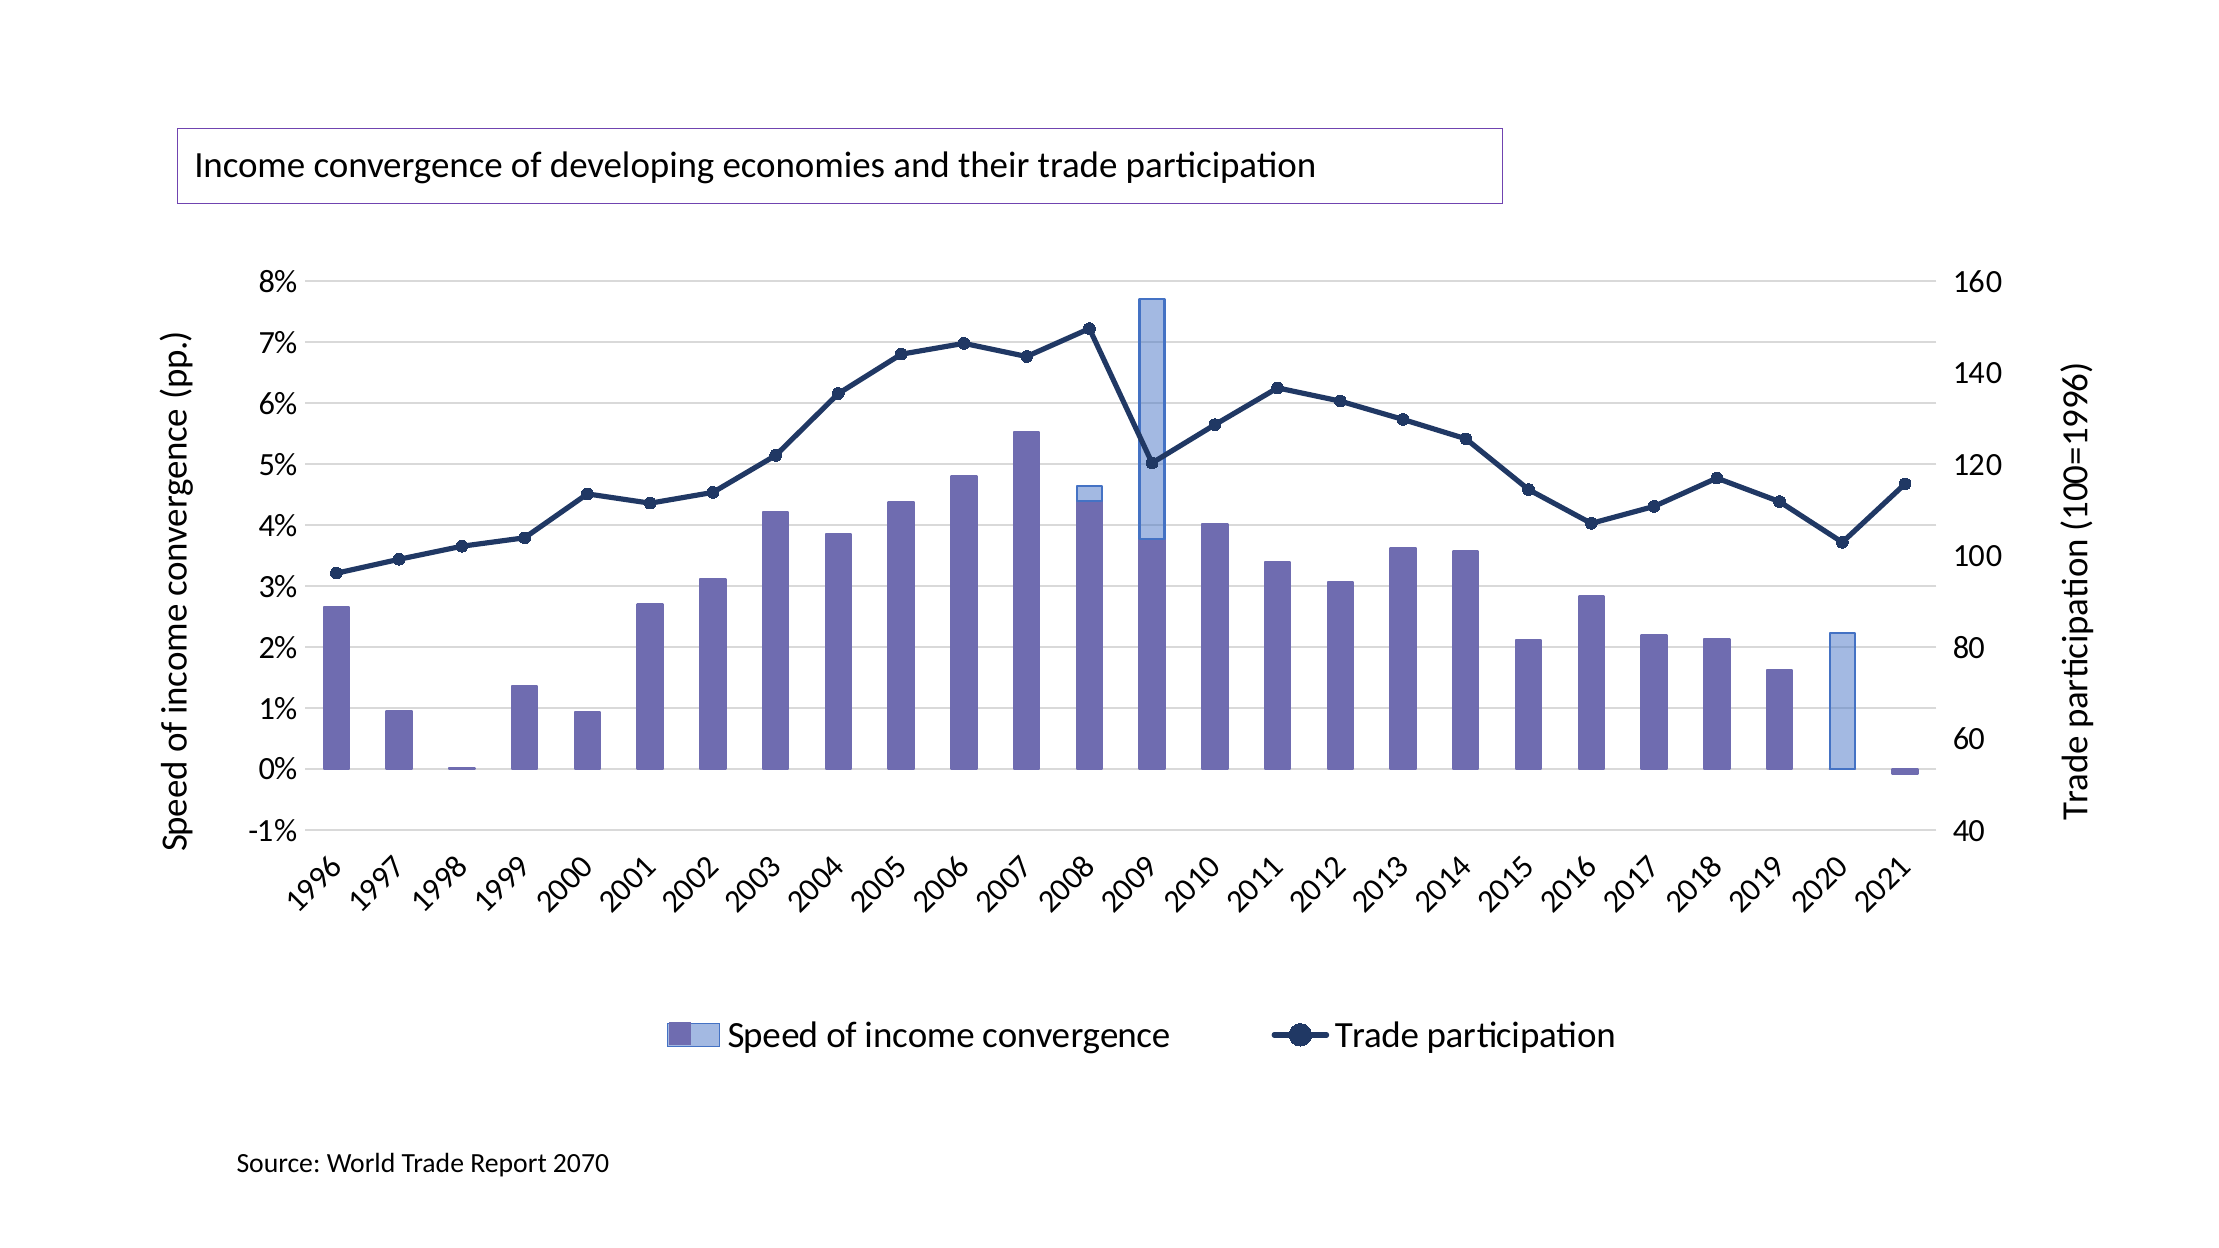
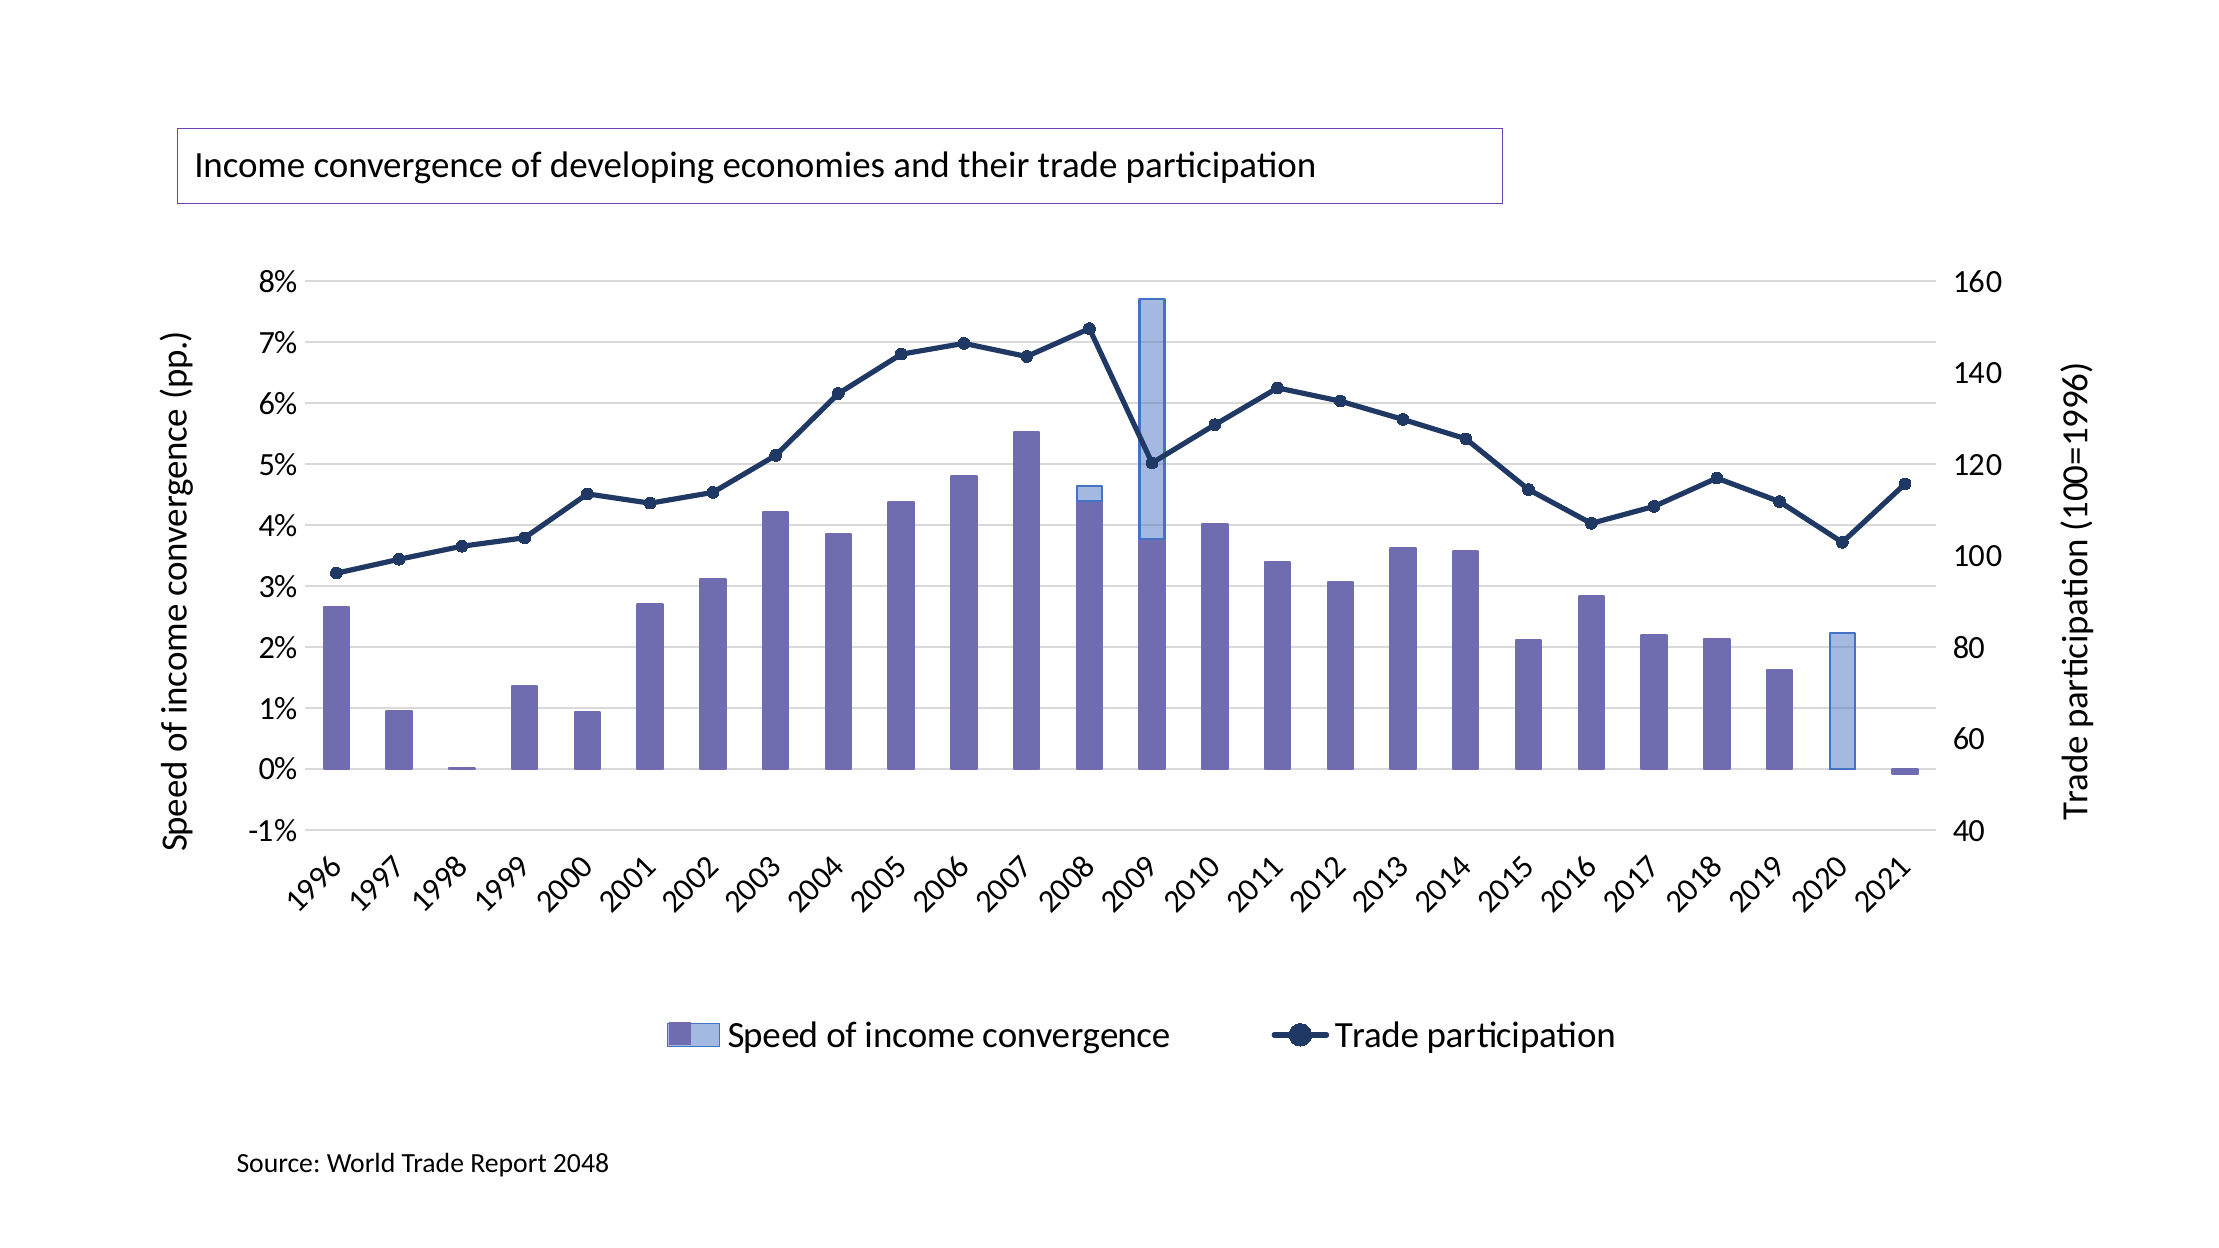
2070: 2070 -> 2048
